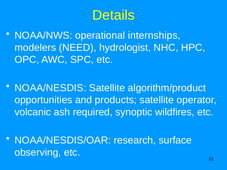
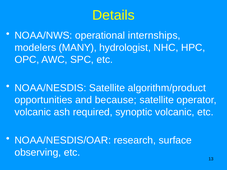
NEED: NEED -> MANY
products: products -> because
synoptic wildfires: wildfires -> volcanic
